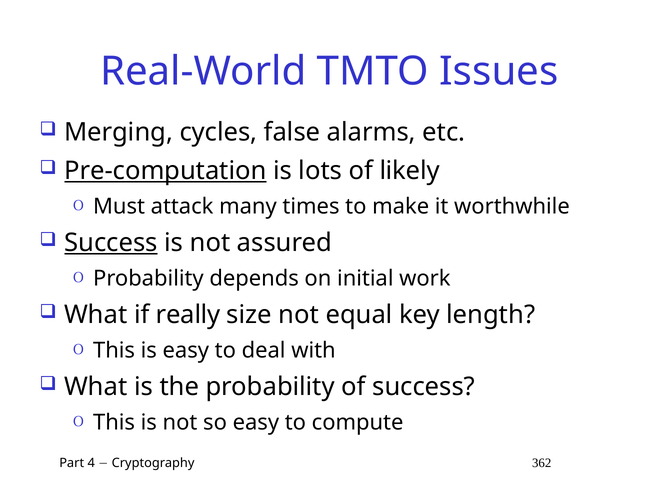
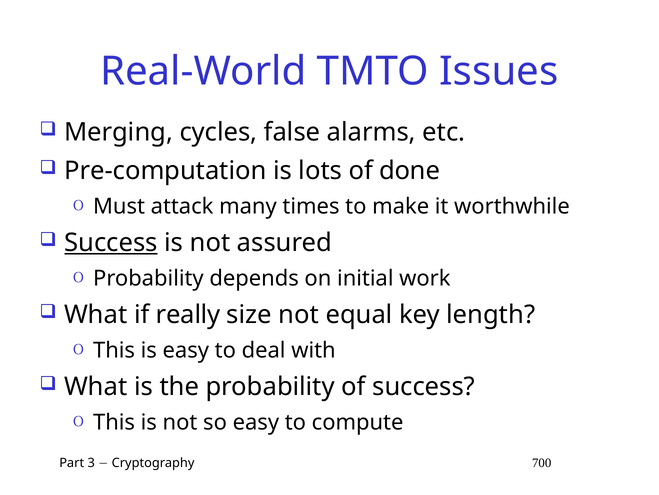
Pre-computation underline: present -> none
likely: likely -> done
4: 4 -> 3
362: 362 -> 700
